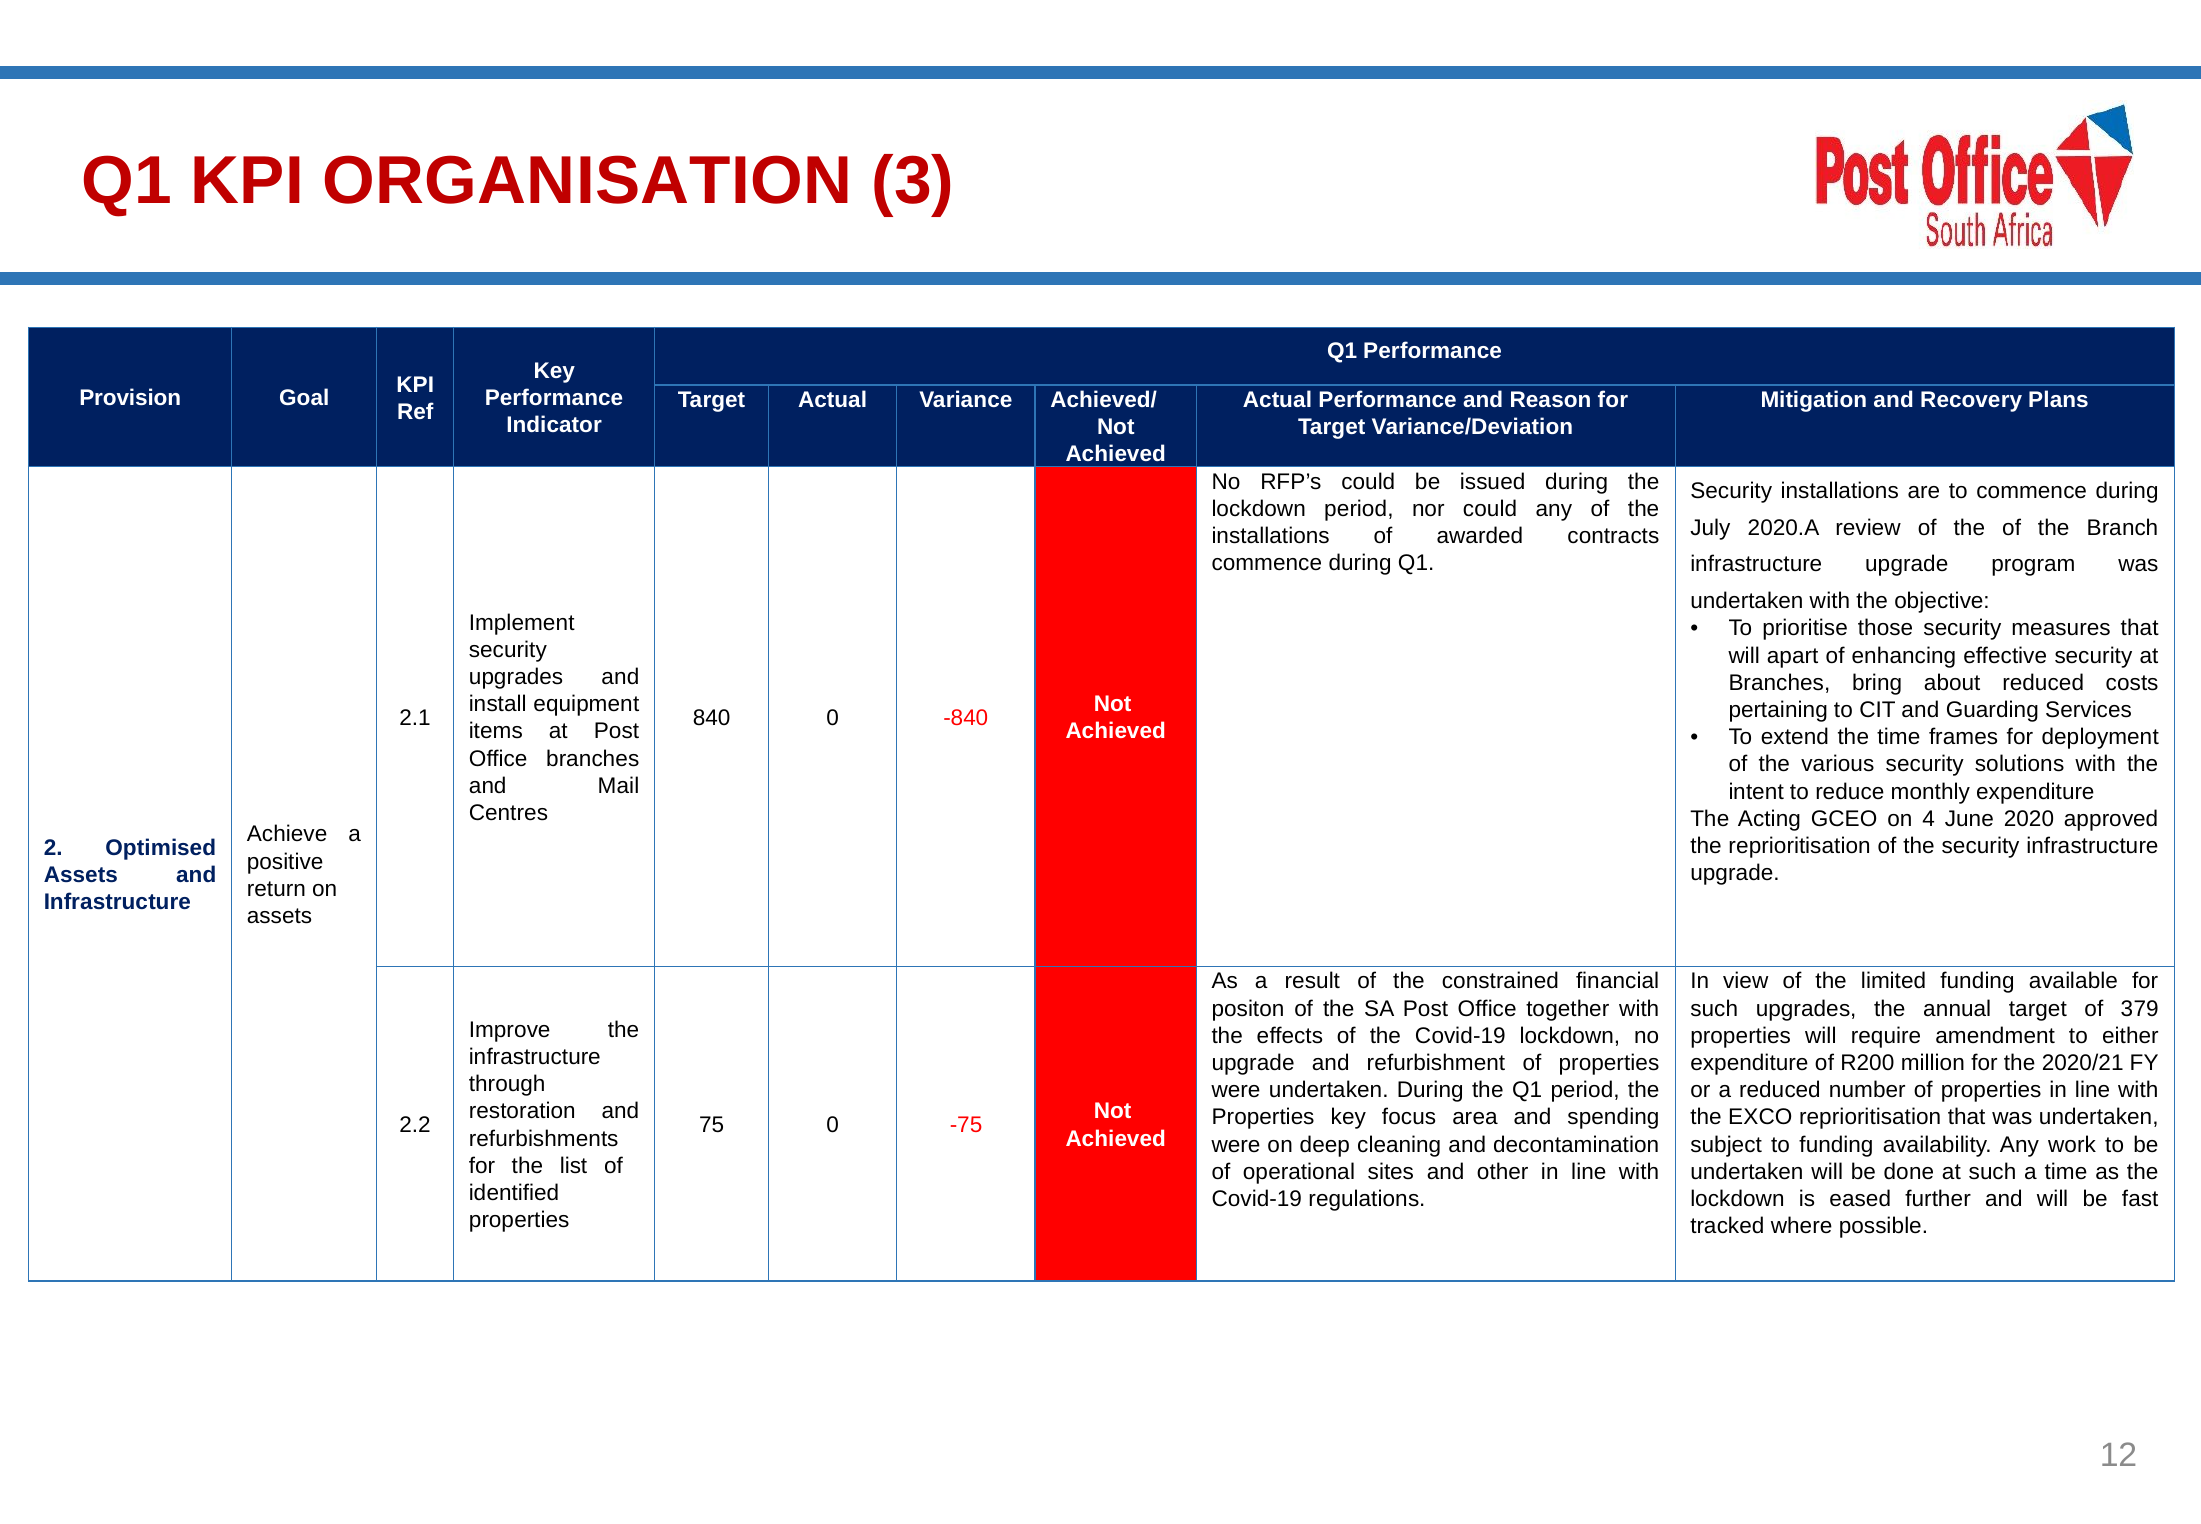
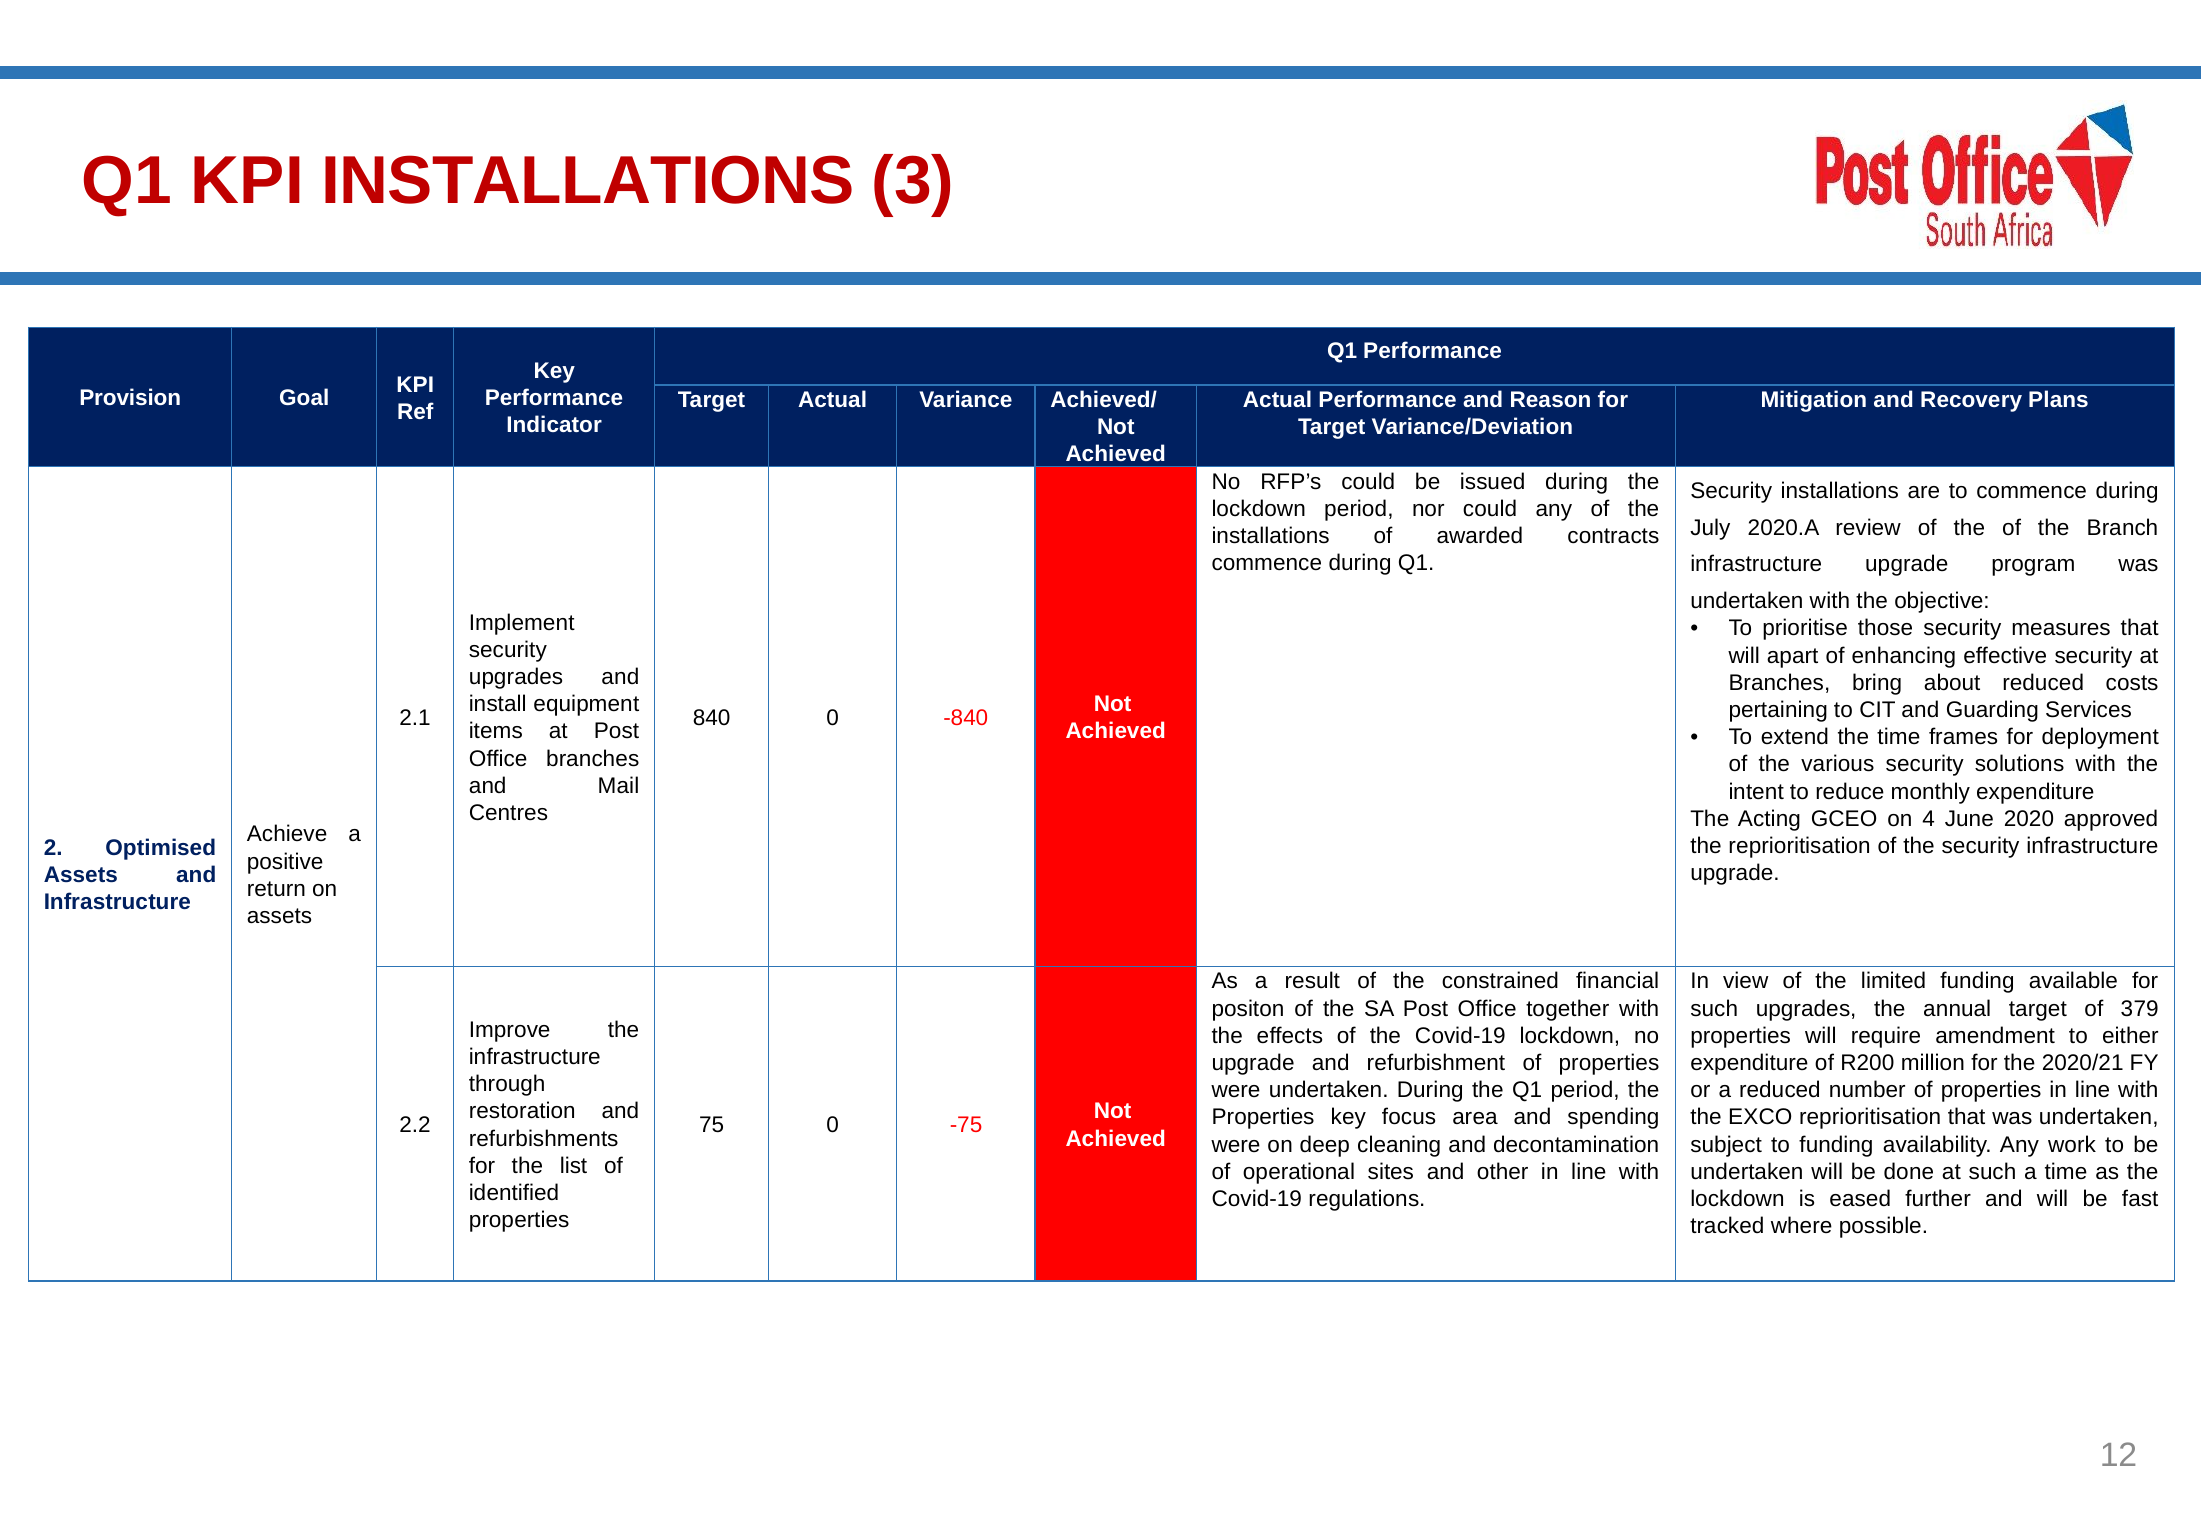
KPI ORGANISATION: ORGANISATION -> INSTALLATIONS
